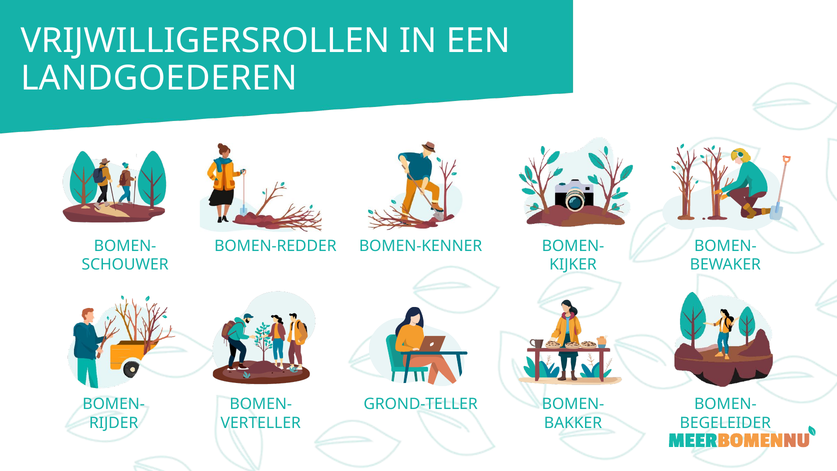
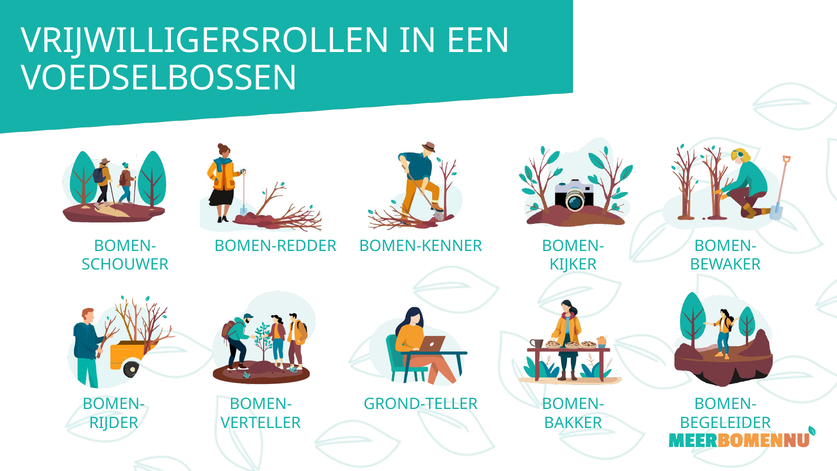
LANDGOEDEREN: LANDGOEDEREN -> VOEDSELBOSSEN
